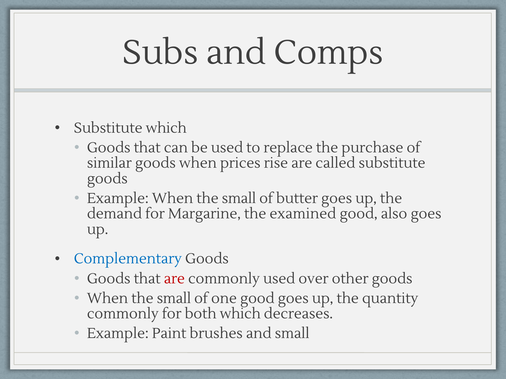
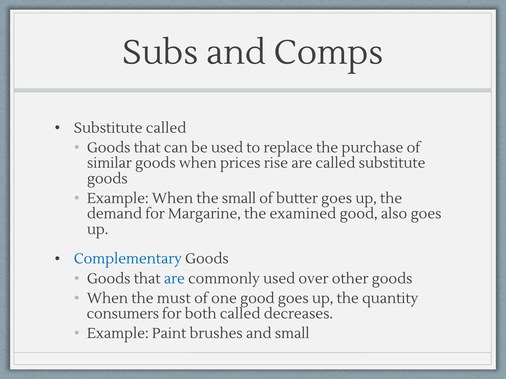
Substitute which: which -> called
are at (174, 279) colour: red -> blue
small at (174, 299): small -> must
commonly at (123, 314): commonly -> consumers
both which: which -> called
